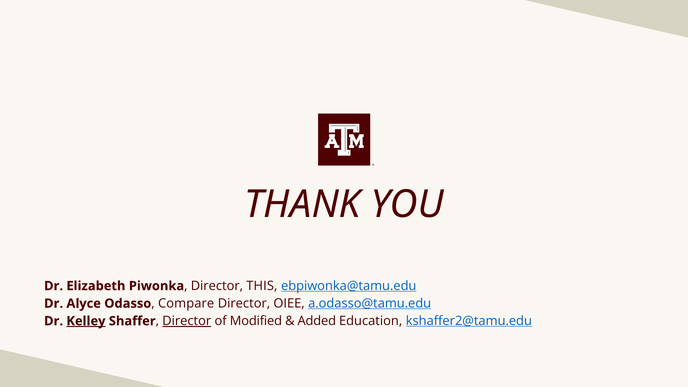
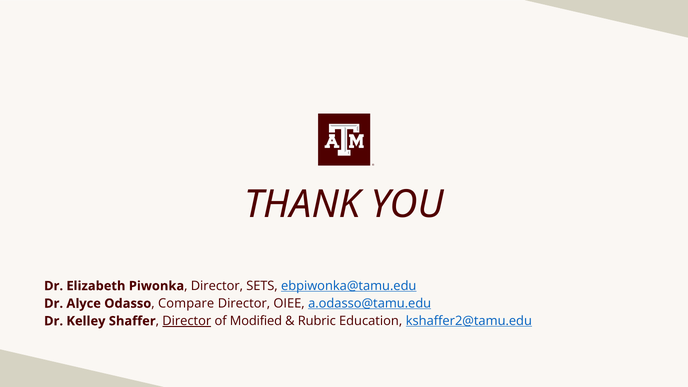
THIS: THIS -> SETS
Kelley underline: present -> none
Added: Added -> Rubric
